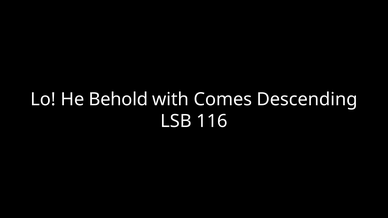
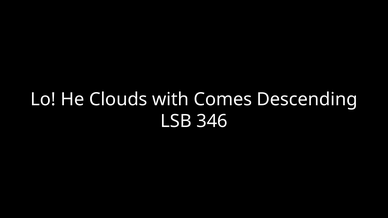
Behold: Behold -> Clouds
116: 116 -> 346
